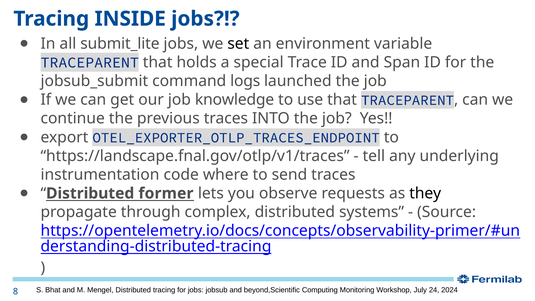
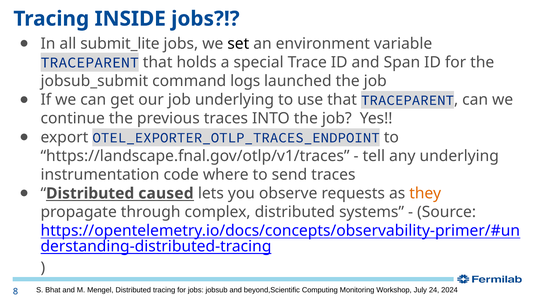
job knowledge: knowledge -> underlying
former: former -> caused
they colour: black -> orange
